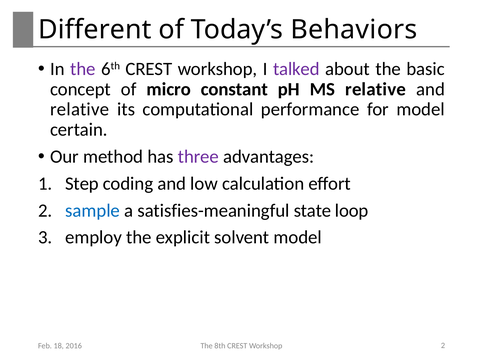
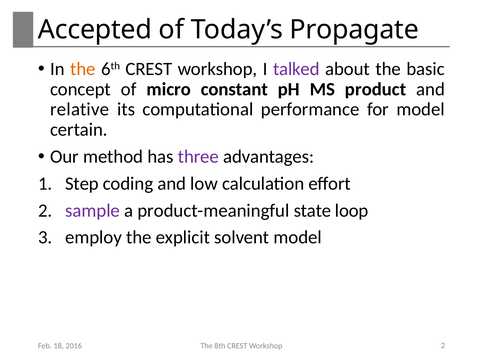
Different: Different -> Accepted
Behaviors: Behaviors -> Propagate
the at (83, 69) colour: purple -> orange
MS relative: relative -> product
sample colour: blue -> purple
satisfies-meaningful: satisfies-meaningful -> product-meaningful
